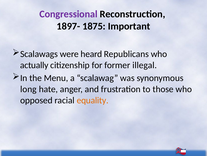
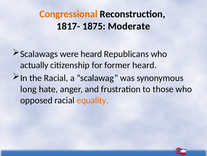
Congressional colour: purple -> orange
1897-: 1897- -> 1817-
Important: Important -> Moderate
former illegal: illegal -> heard
the Menu: Menu -> Racial
